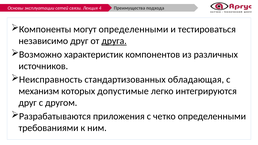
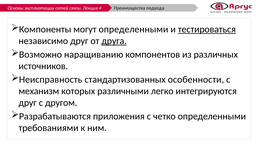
тестироваться underline: none -> present
характеристик: характеристик -> наращиванию
обладающая: обладающая -> особенности
допустимые: допустимые -> различными
